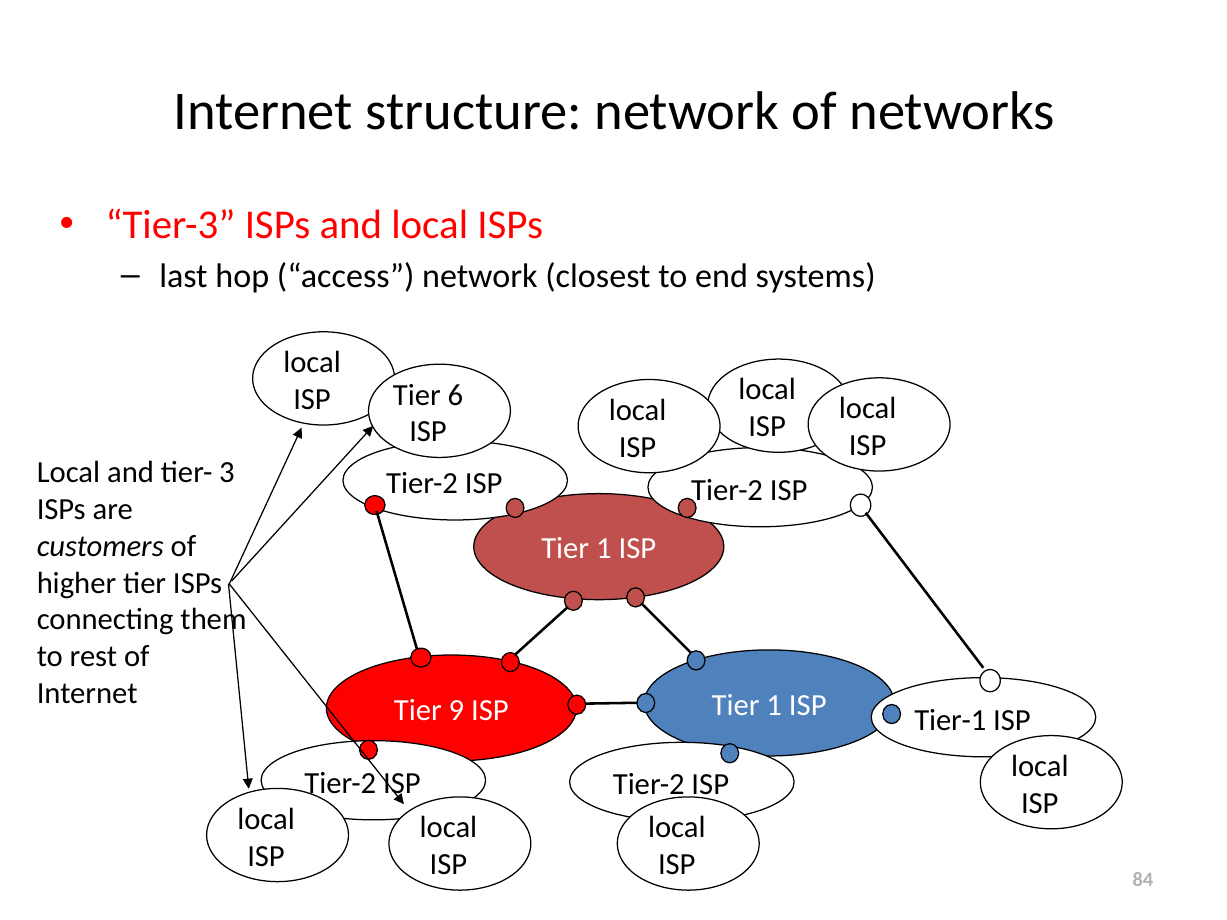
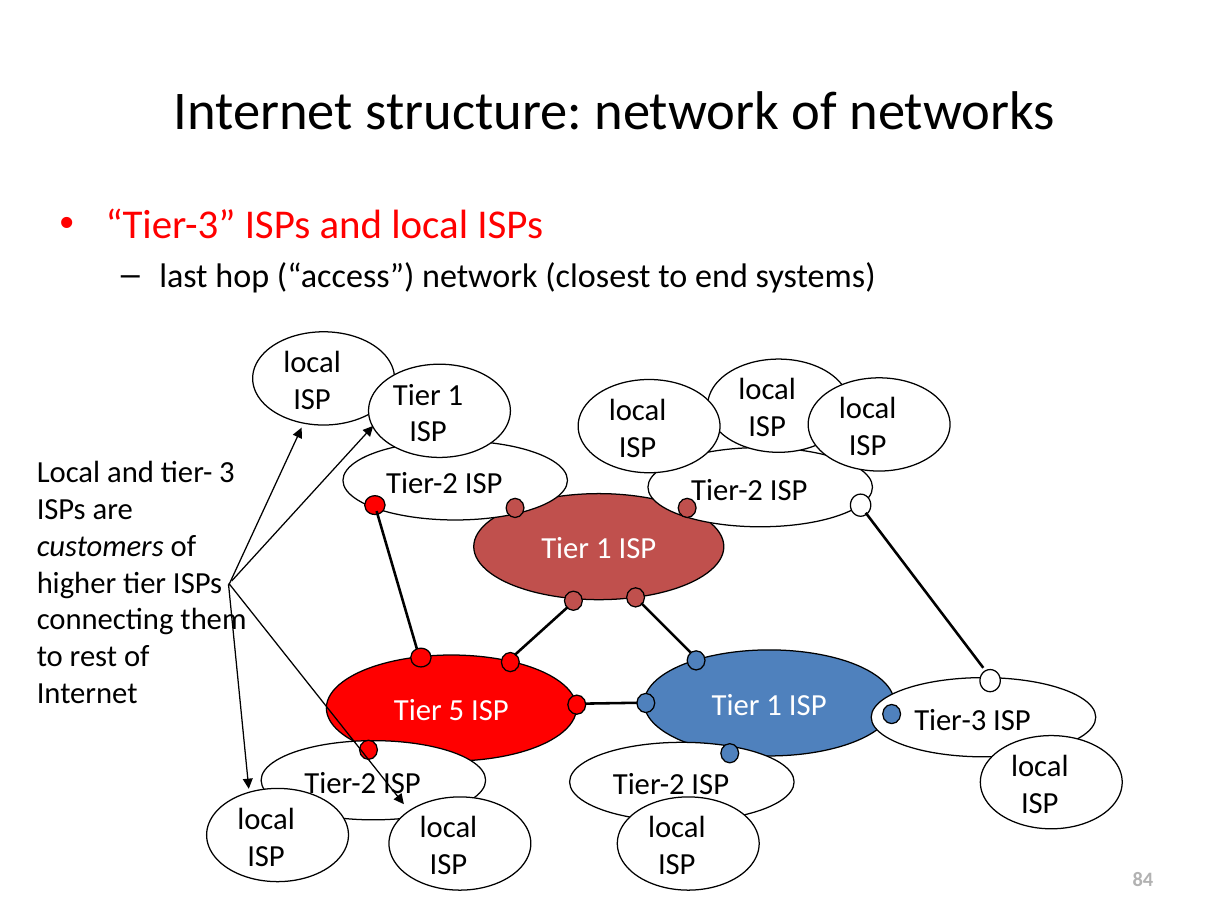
6 at (455, 395): 6 -> 1
9: 9 -> 5
Tier-1 at (950, 720): Tier-1 -> Tier-3
